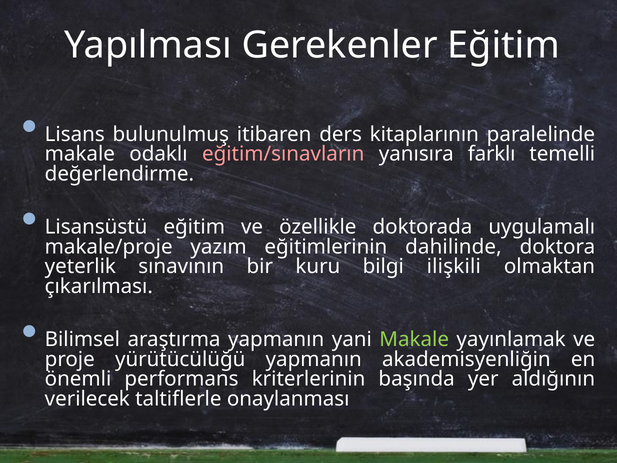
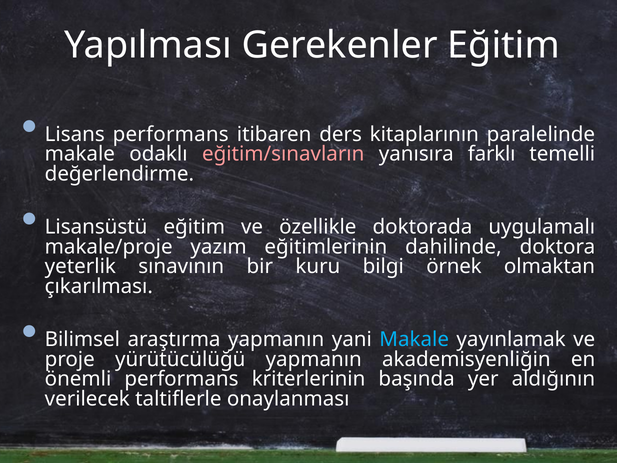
Lisans bulunulmuş: bulunulmuş -> performans
ilişkili: ilişkili -> örnek
Makale at (414, 339) colour: light green -> light blue
